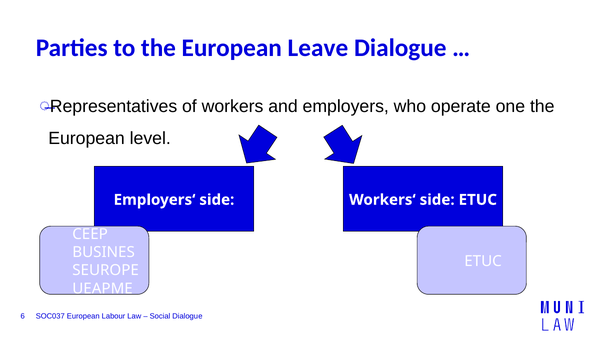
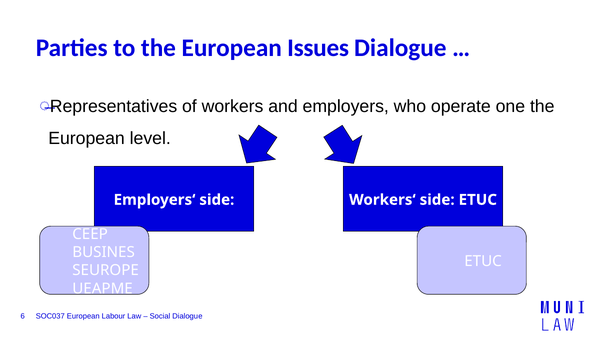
Leave: Leave -> Issues
